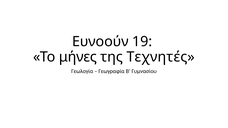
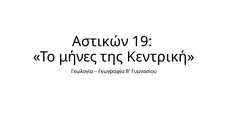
Ευνοούν: Ευνοούν -> Αστικών
Τεχνητές: Τεχνητές -> Κεντρική
